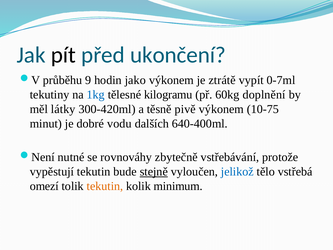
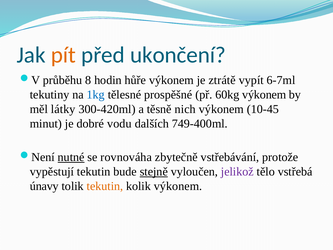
pít colour: black -> orange
9: 9 -> 8
jako: jako -> hůře
0-7ml: 0-7ml -> 6-7ml
kilogramu: kilogramu -> prospěšné
60kg doplnění: doplnění -> výkonem
pivě: pivě -> nich
10-75: 10-75 -> 10-45
640-400ml: 640-400ml -> 749-400ml
nutné underline: none -> present
rovnováhy: rovnováhy -> rovnováha
jelikož colour: blue -> purple
omezí: omezí -> únavy
kolik minimum: minimum -> výkonem
